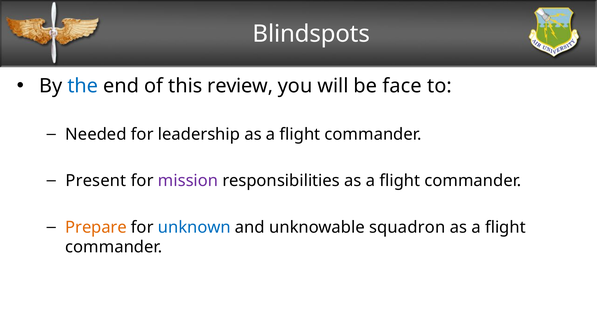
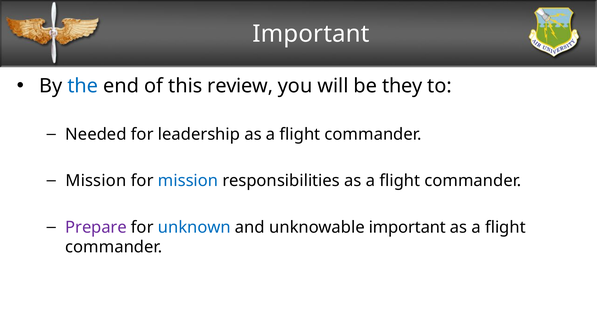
Blindspots at (311, 34): Blindspots -> Important
face: face -> they
Present at (96, 181): Present -> Mission
mission at (188, 181) colour: purple -> blue
Prepare colour: orange -> purple
unknowable squadron: squadron -> important
